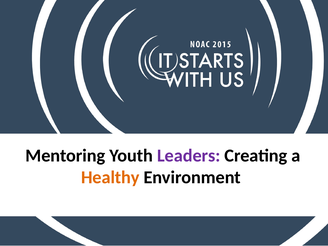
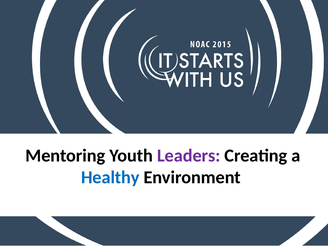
Healthy colour: orange -> blue
